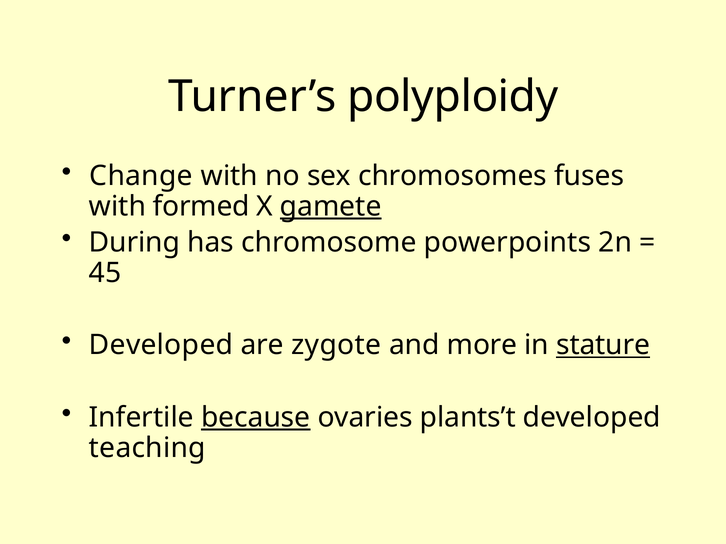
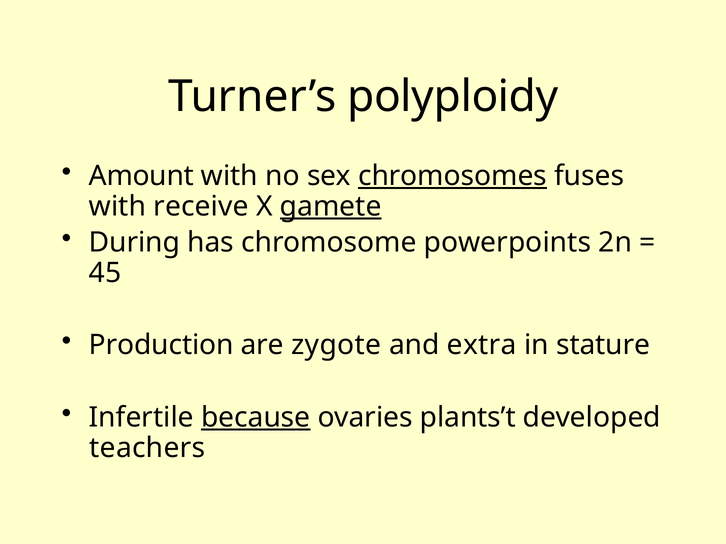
Change: Change -> Amount
chromosomes underline: none -> present
formed: formed -> receive
Developed at (161, 345): Developed -> Production
more: more -> extra
stature underline: present -> none
teaching: teaching -> teachers
